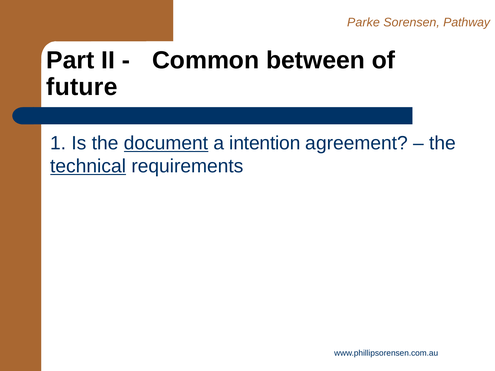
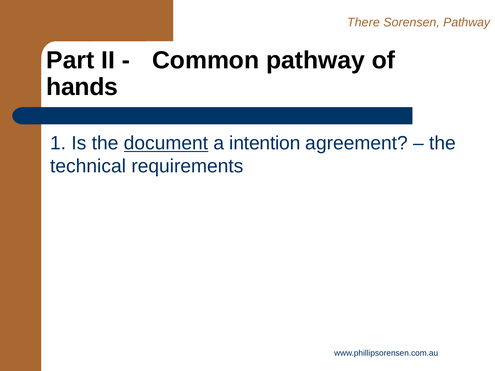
Parke: Parke -> There
Common between: between -> pathway
future: future -> hands
technical underline: present -> none
